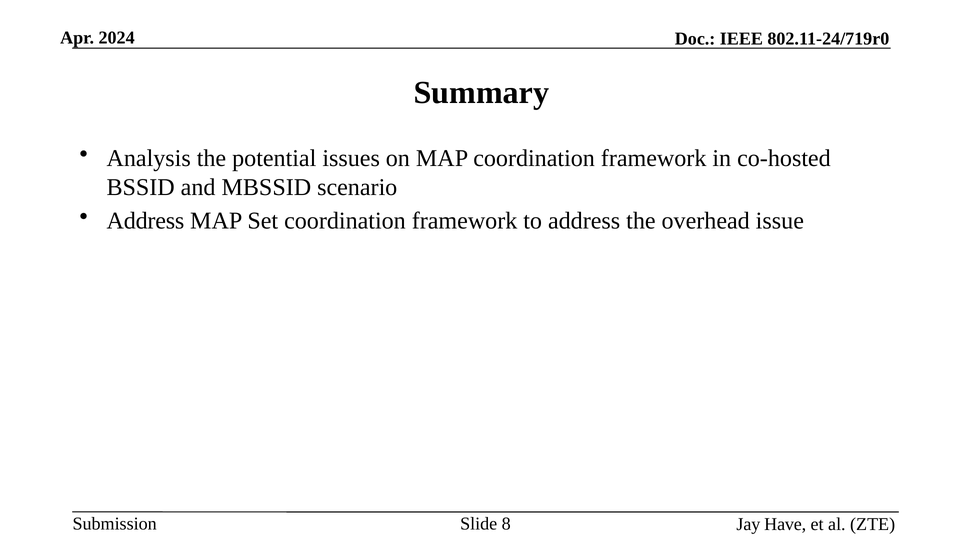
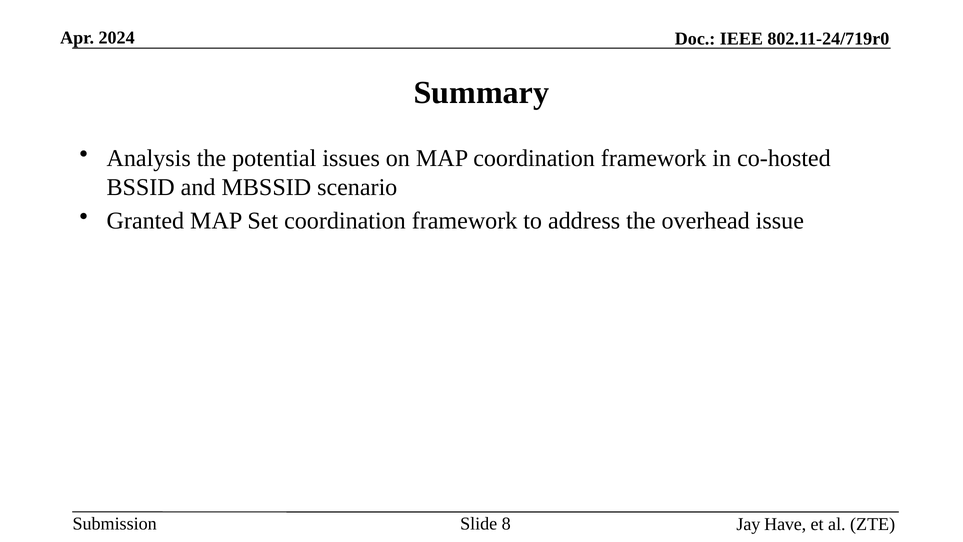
Address at (145, 221): Address -> Granted
